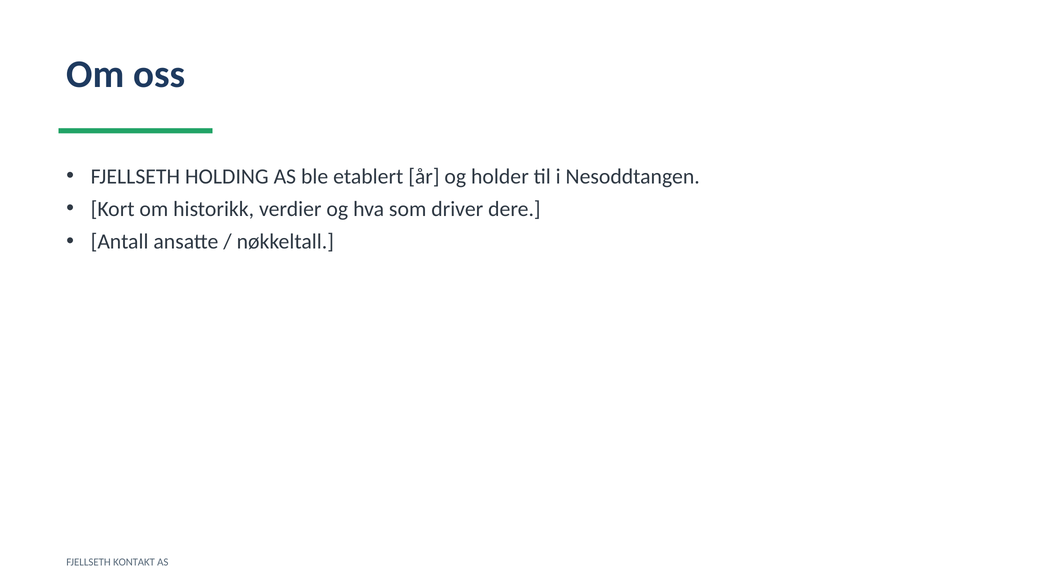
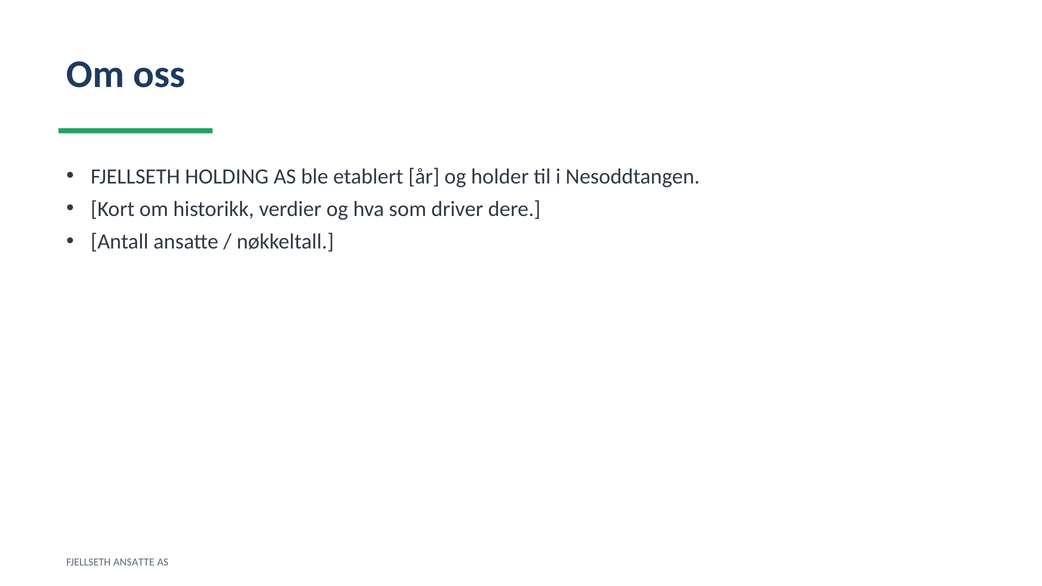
FJELLSETH KONTAKT: KONTAKT -> ANSATTE
